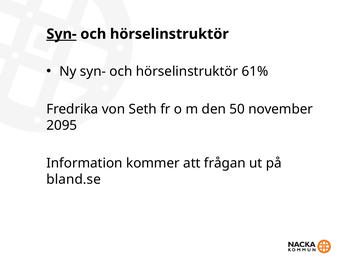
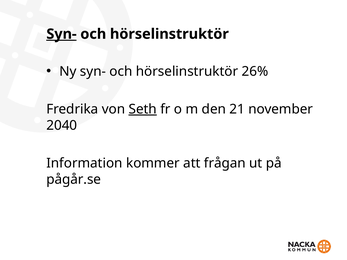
61%: 61% -> 26%
Seth underline: none -> present
50: 50 -> 21
2095: 2095 -> 2040
bland.se: bland.se -> pågår.se
